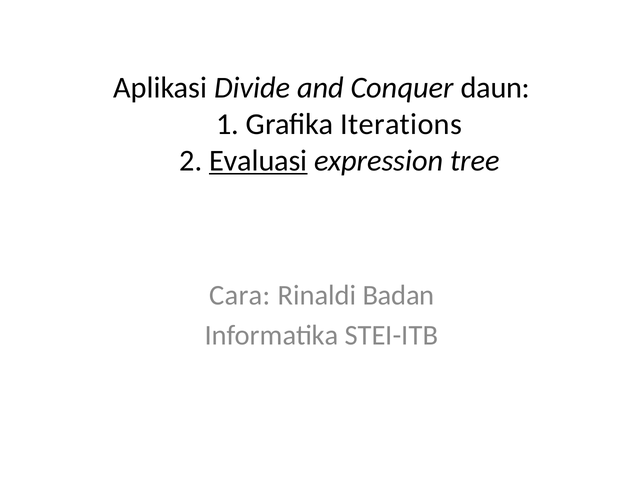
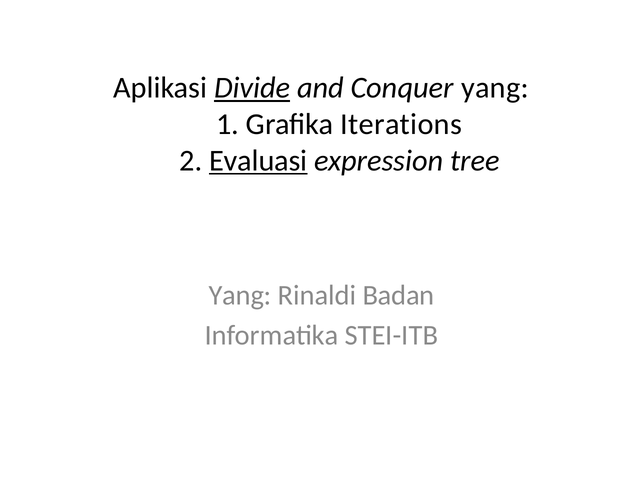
Divide underline: none -> present
Conquer daun: daun -> yang
Cara at (240, 296): Cara -> Yang
